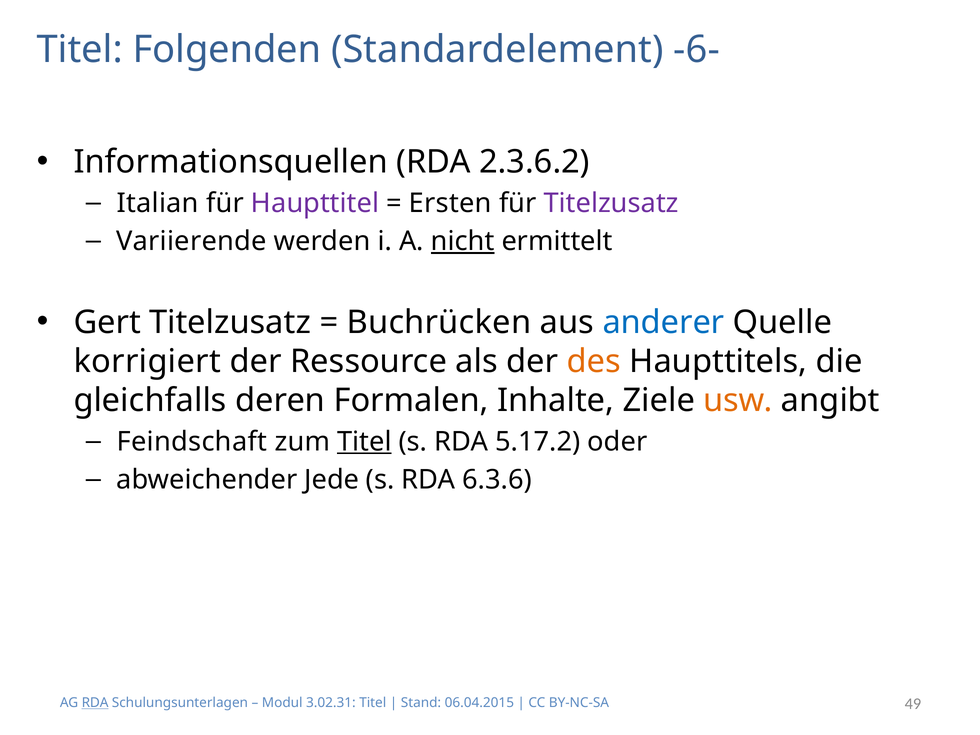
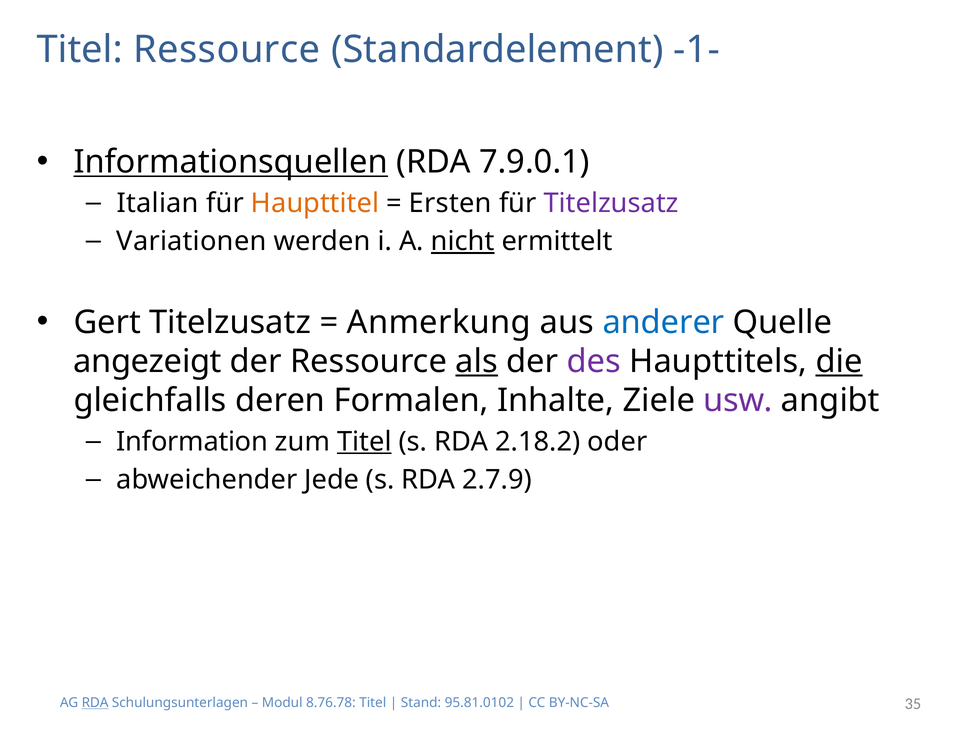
Titel Folgenden: Folgenden -> Ressource
-6-: -6- -> -1-
Informationsquellen underline: none -> present
2.3.6.2: 2.3.6.2 -> 7.9.0.1
Haupttitel colour: purple -> orange
Variierende: Variierende -> Variationen
Buchrücken: Buchrücken -> Anmerkung
korrigiert: korrigiert -> angezeigt
als underline: none -> present
des colour: orange -> purple
die underline: none -> present
usw colour: orange -> purple
Feindschaft: Feindschaft -> Information
5.17.2: 5.17.2 -> 2.18.2
6.3.6: 6.3.6 -> 2.7.9
3.02.31: 3.02.31 -> 8.76.78
06.04.2015: 06.04.2015 -> 95.81.0102
49: 49 -> 35
